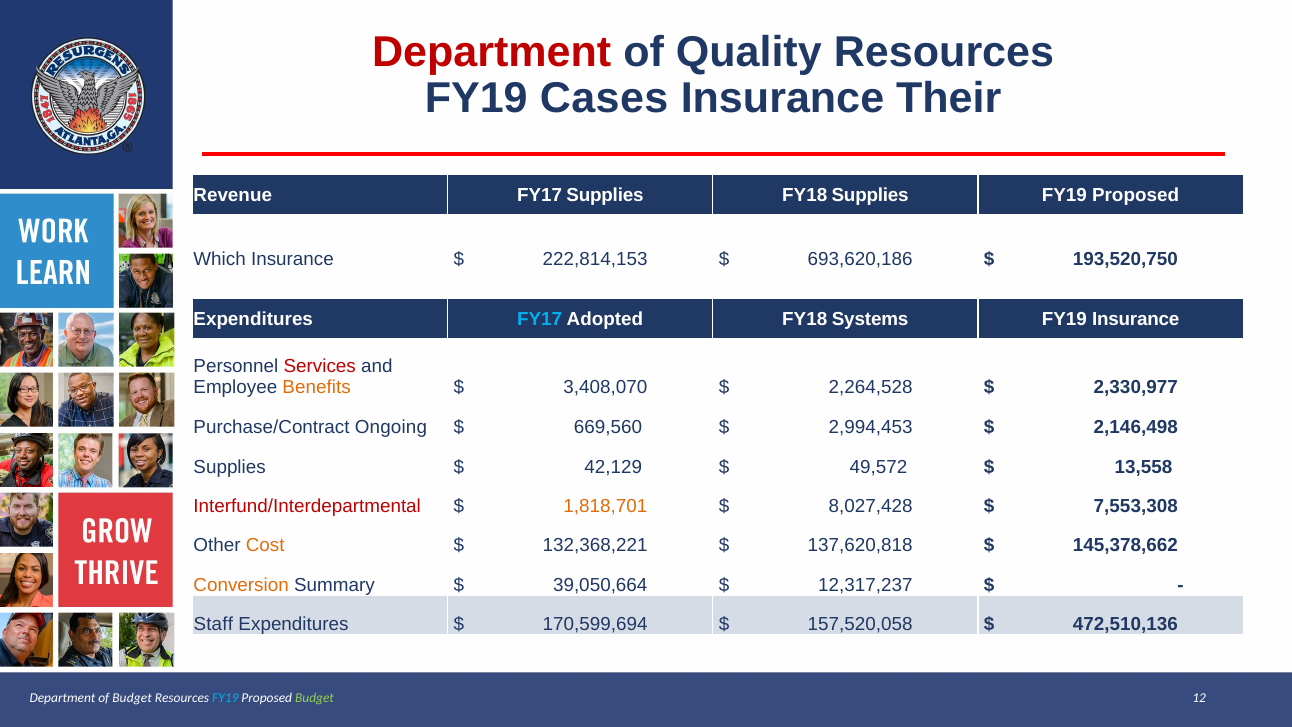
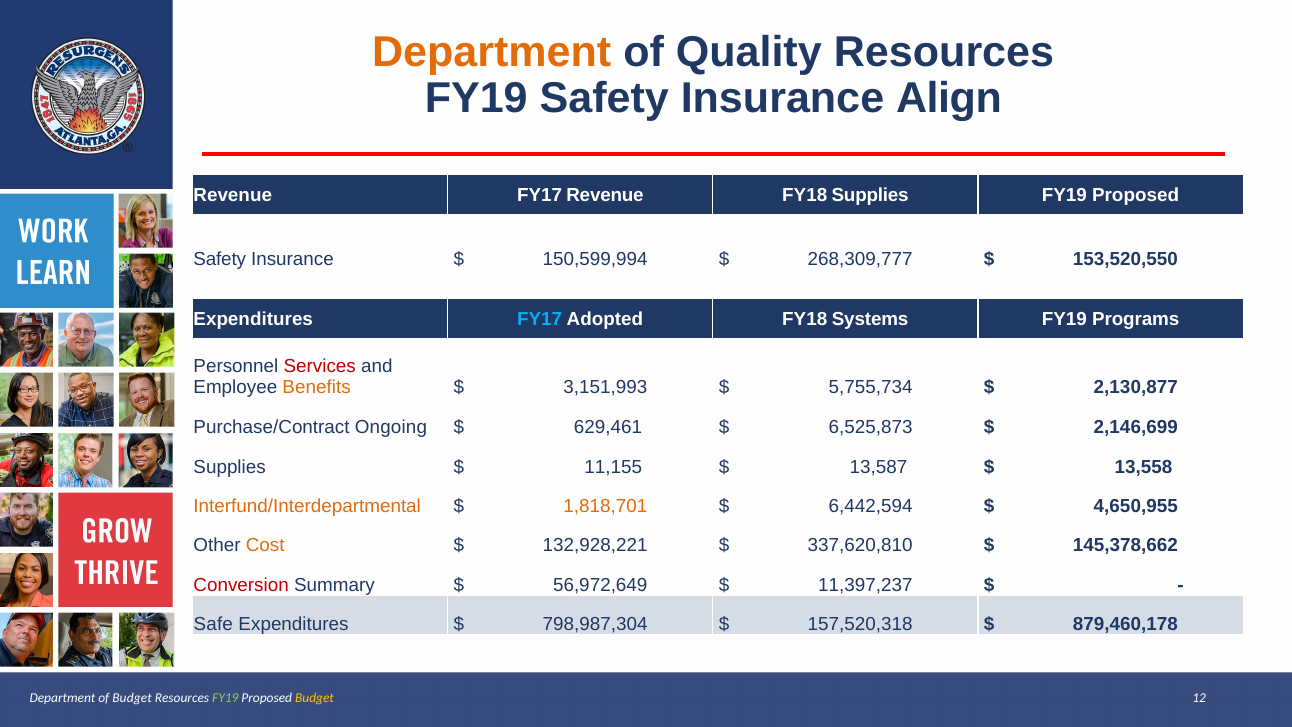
Department at (492, 52) colour: red -> orange
FY19 Cases: Cases -> Safety
Their: Their -> Align
FY17 Supplies: Supplies -> Revenue
Which at (220, 259): Which -> Safety
222,814,153: 222,814,153 -> 150,599,994
693,620,186: 693,620,186 -> 268,309,777
193,520,750: 193,520,750 -> 153,520,550
FY19 Insurance: Insurance -> Programs
3,408,070: 3,408,070 -> 3,151,993
2,264,528: 2,264,528 -> 5,755,734
2,330,977: 2,330,977 -> 2,130,877
669,560: 669,560 -> 629,461
2,994,453: 2,994,453 -> 6,525,873
2,146,498: 2,146,498 -> 2,146,699
42,129: 42,129 -> 11,155
49,572: 49,572 -> 13,587
Interfund/Interdepartmental colour: red -> orange
8,027,428: 8,027,428 -> 6,442,594
7,553,308: 7,553,308 -> 4,650,955
132,368,221: 132,368,221 -> 132,928,221
137,620,818: 137,620,818 -> 337,620,810
Conversion colour: orange -> red
39,050,664: 39,050,664 -> 56,972,649
12,317,237: 12,317,237 -> 11,397,237
Staff: Staff -> Safe
170,599,694: 170,599,694 -> 798,987,304
157,520,058: 157,520,058 -> 157,520,318
472,510,136: 472,510,136 -> 879,460,178
FY19 at (225, 698) colour: light blue -> light green
Budget at (315, 698) colour: light green -> yellow
